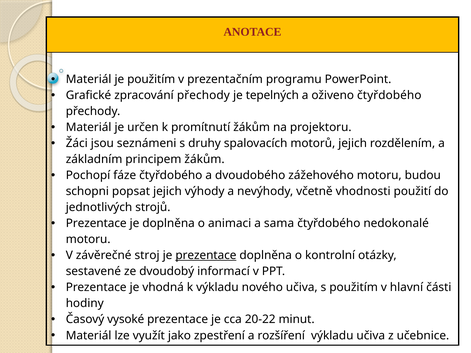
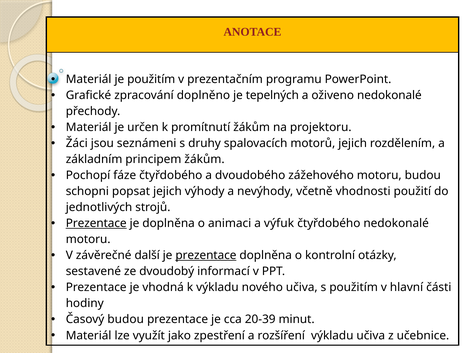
zpracování přechody: přechody -> doplněno
oživeno čtyřdobého: čtyřdobého -> nedokonalé
Prezentace at (96, 224) underline: none -> present
sama: sama -> výfuk
stroj: stroj -> další
Časový vysoké: vysoké -> budou
20-22: 20-22 -> 20-39
